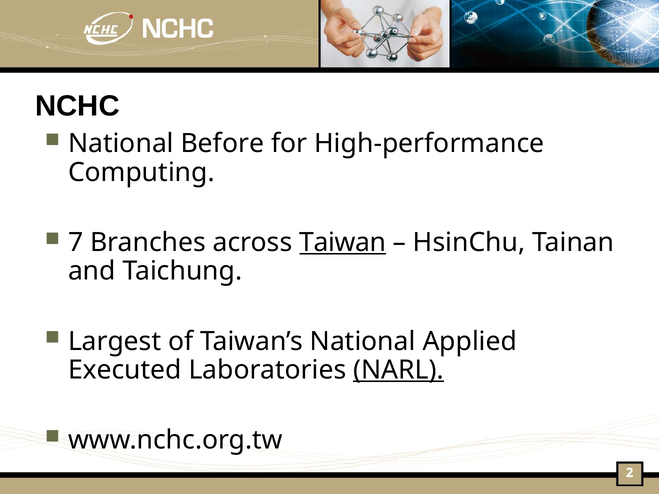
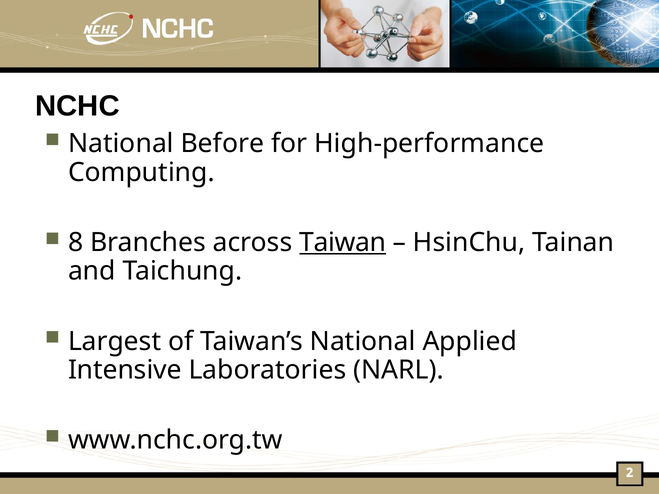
7: 7 -> 8
Executed: Executed -> Intensive
NARL underline: present -> none
